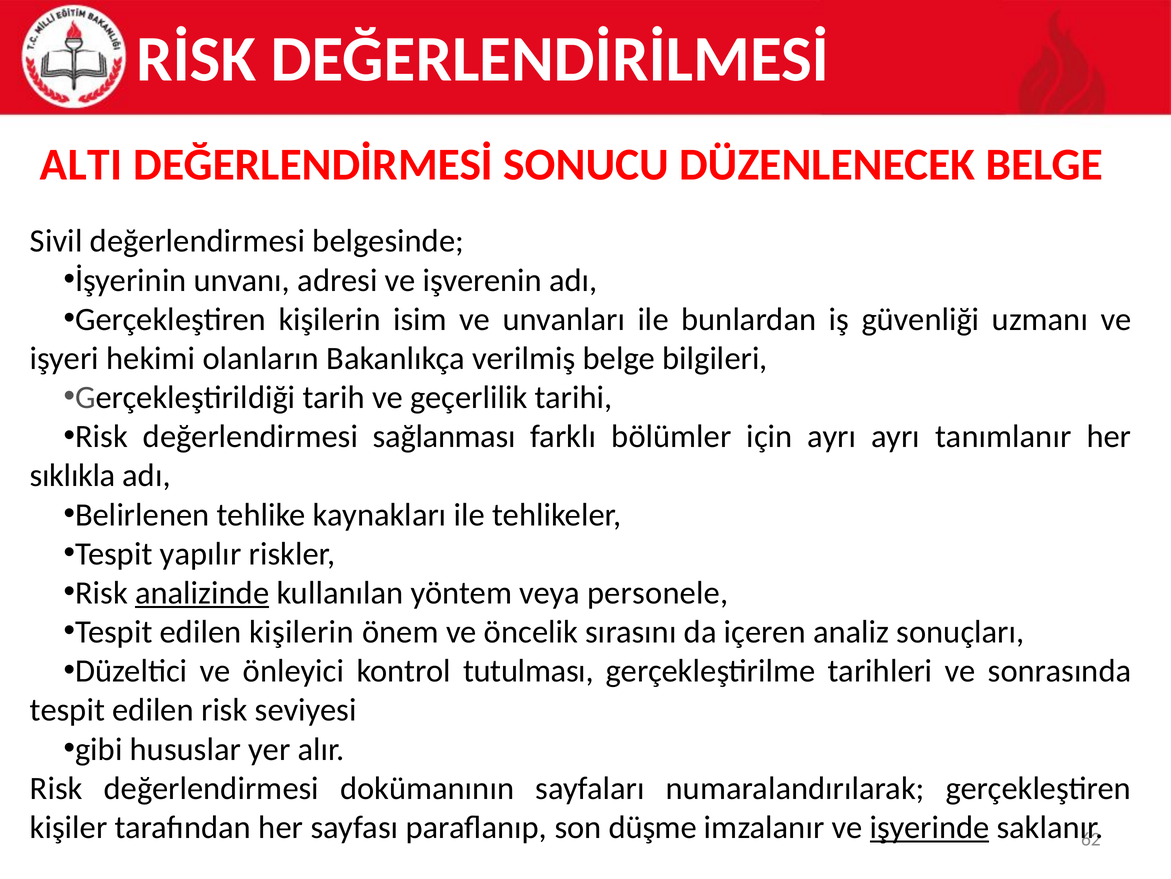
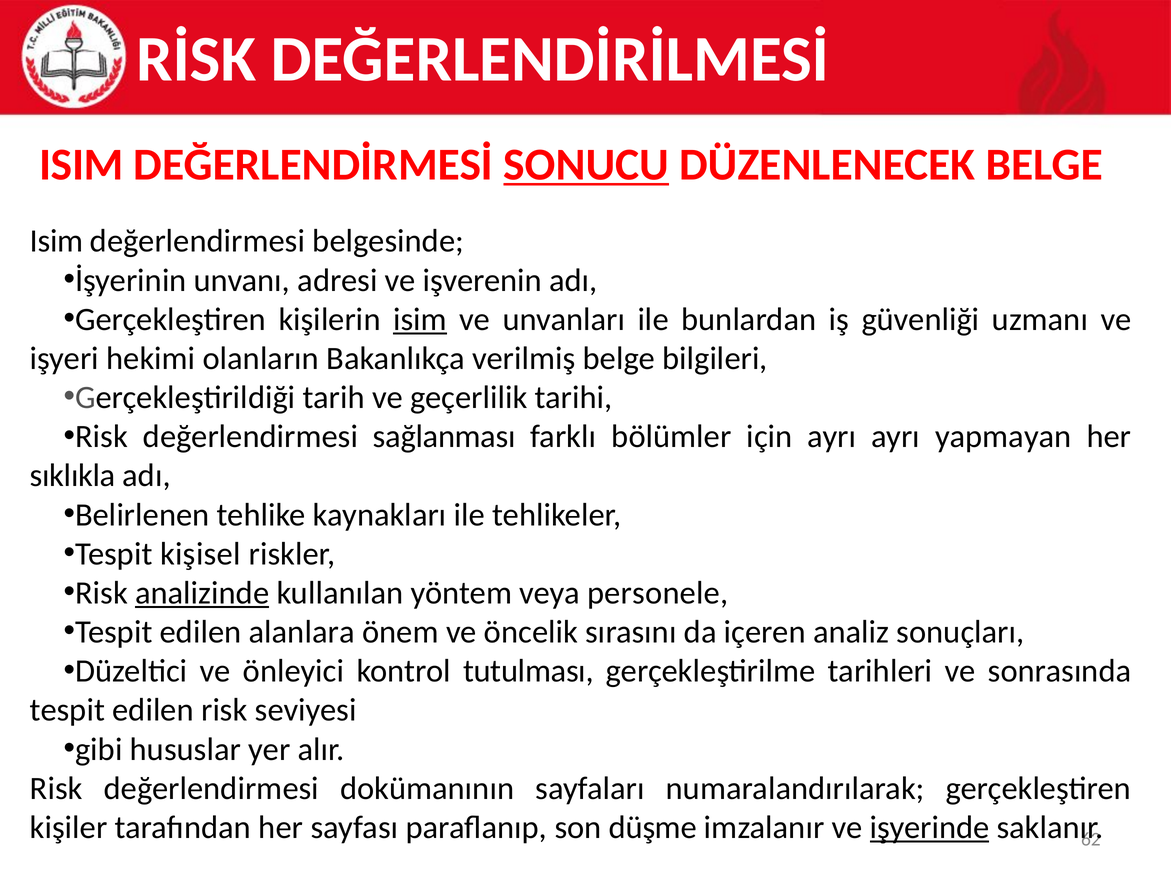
ALTI at (81, 164): ALTI -> ISIM
SONUCU underline: none -> present
Sivil at (56, 241): Sivil -> Isim
isim at (420, 319) underline: none -> present
tanımlanır: tanımlanır -> yapmayan
yapılır: yapılır -> kişisel
edilen kişilerin: kişilerin -> alanlara
